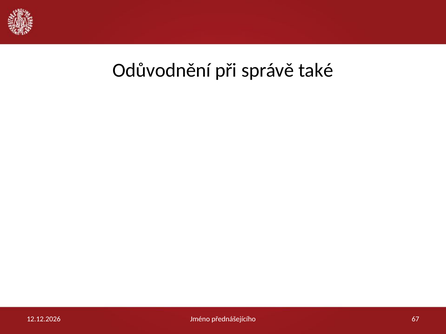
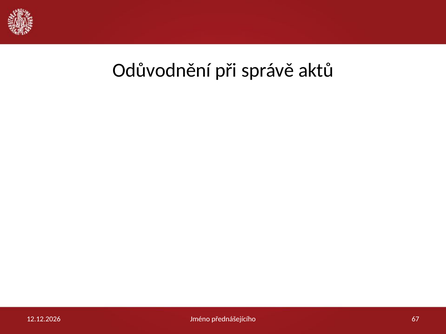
také: také -> aktů
